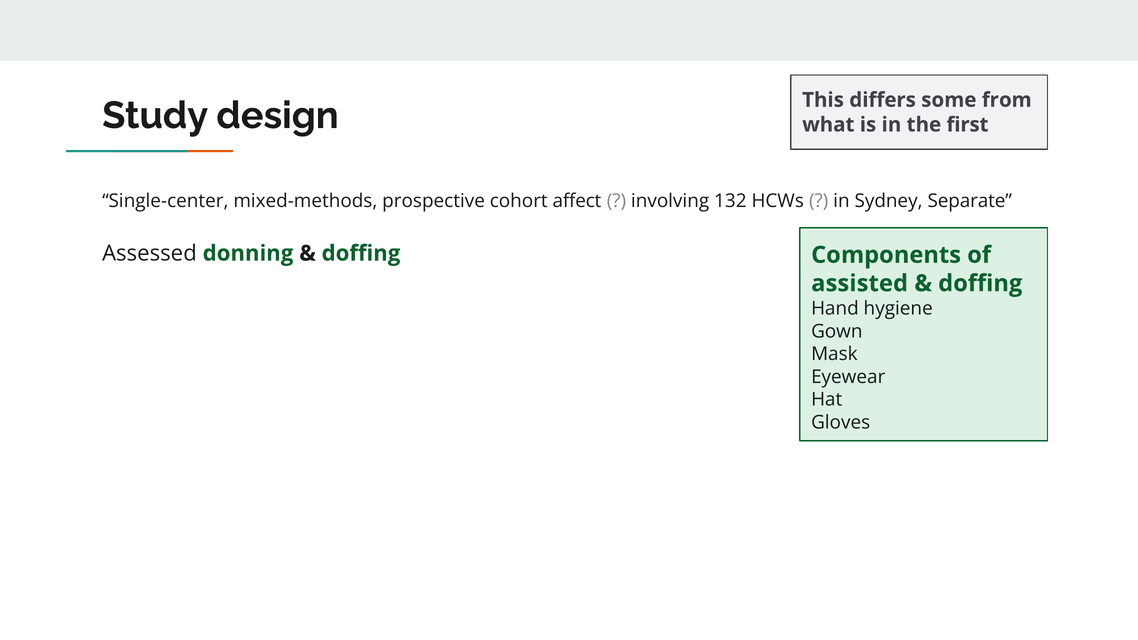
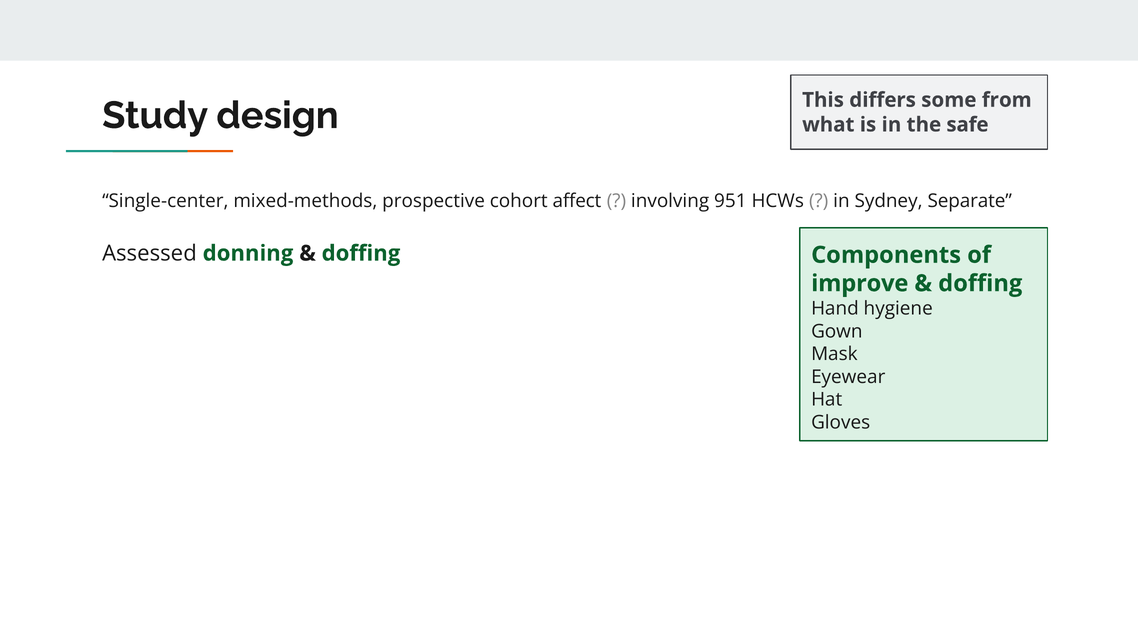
first: first -> safe
132: 132 -> 951
assisted: assisted -> improve
